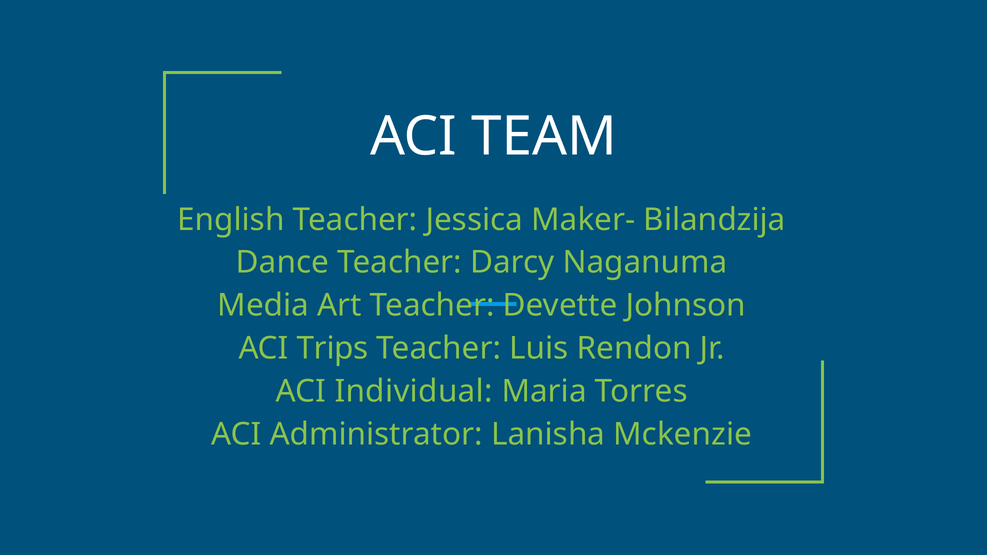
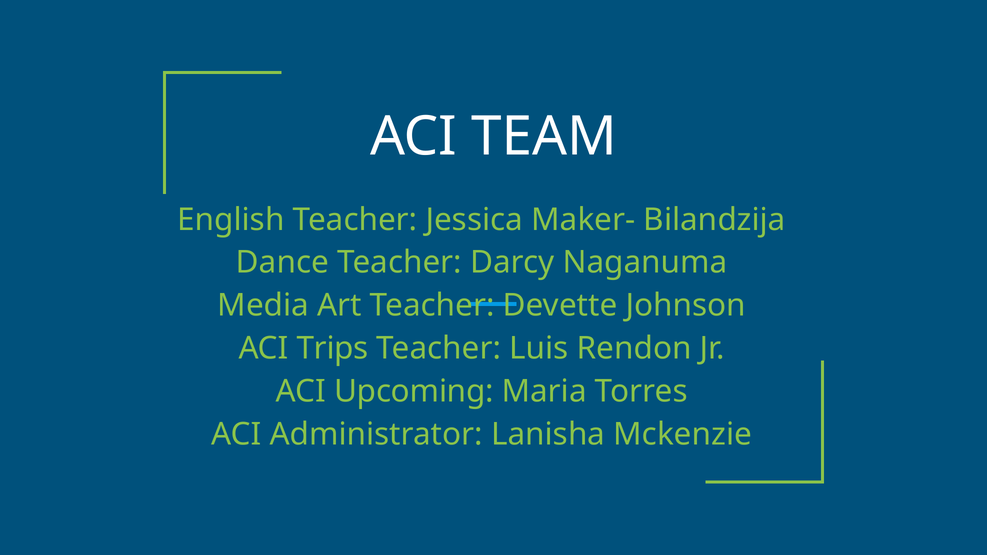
Individual: Individual -> Upcoming
